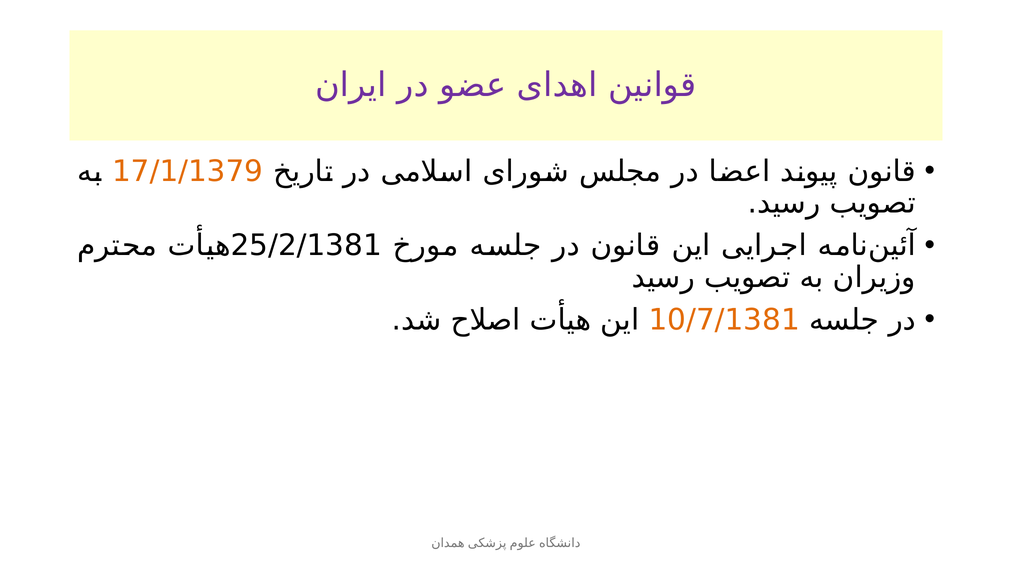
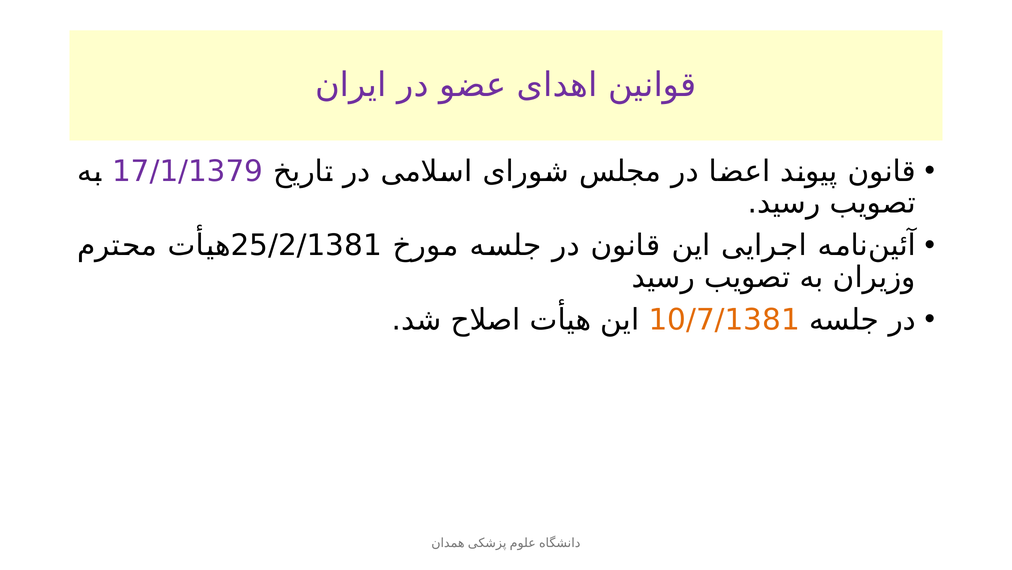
17/1/1379 colour: orange -> purple
